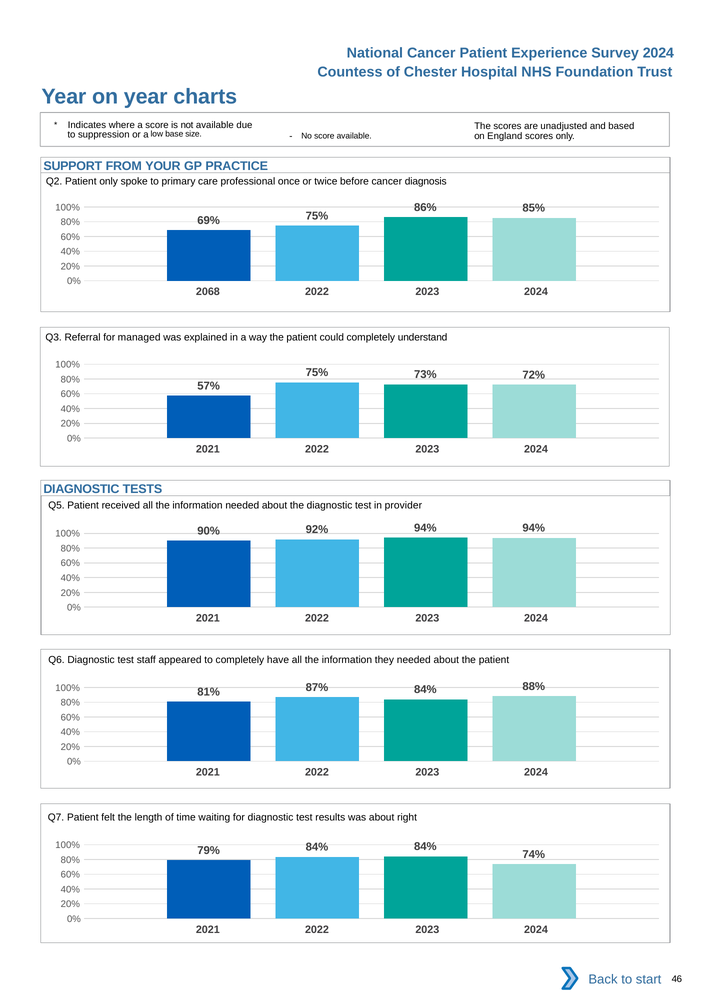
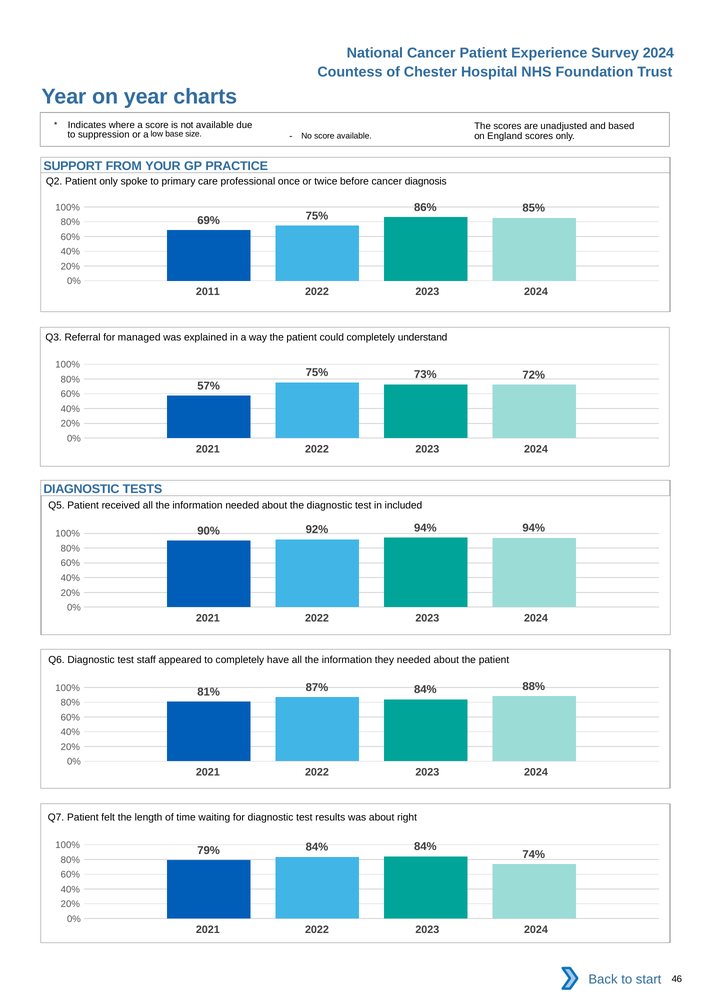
2068: 2068 -> 2011
provider: provider -> included
